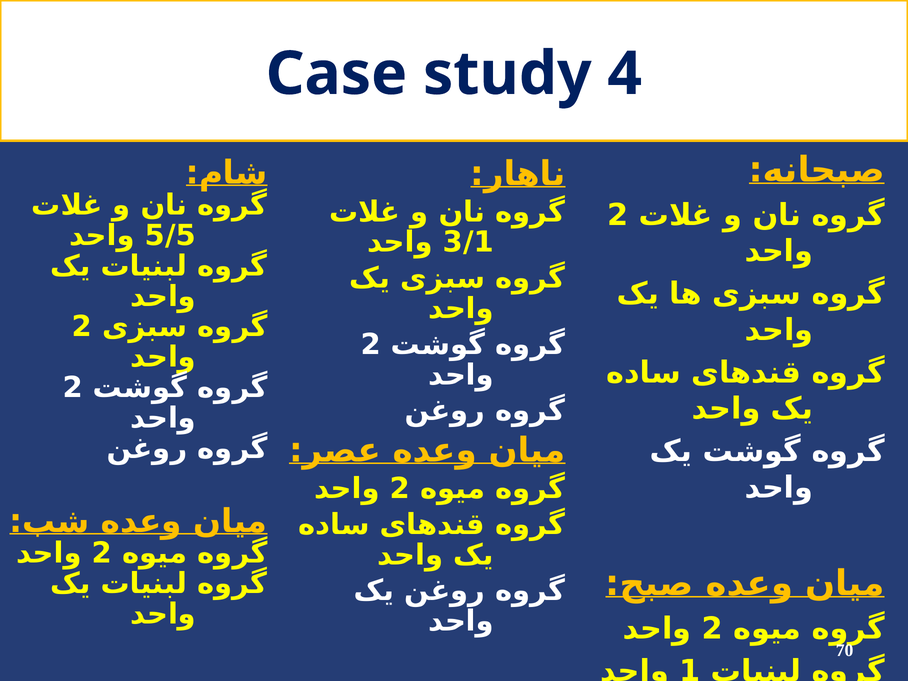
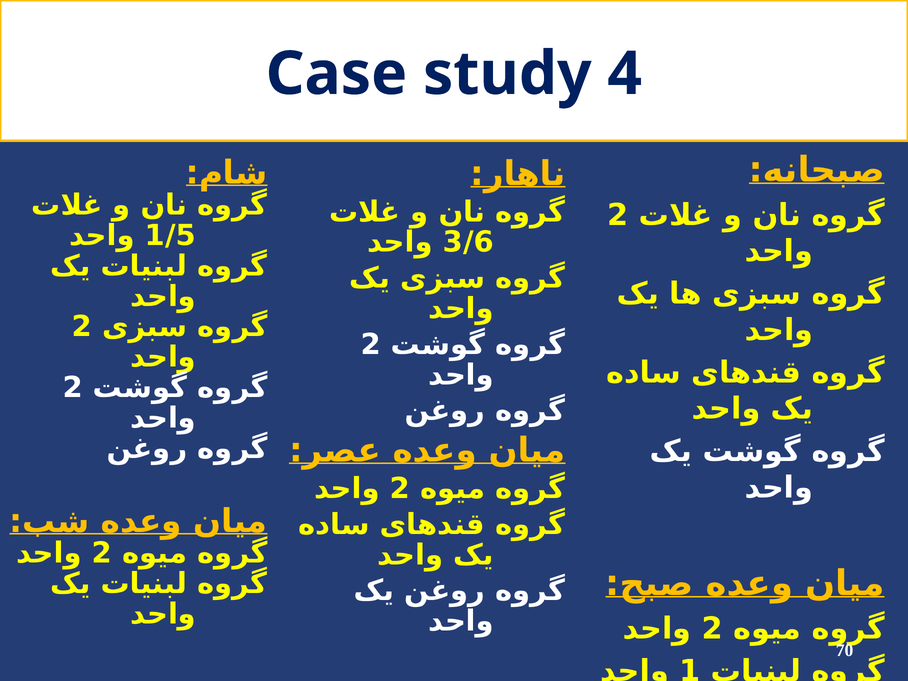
5/5: 5/5 -> 1/5
3/1: 3/1 -> 3/6
